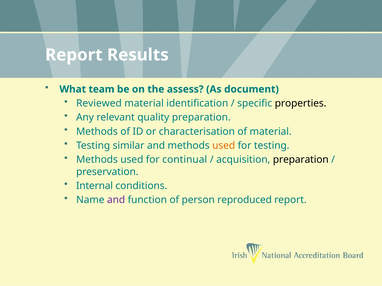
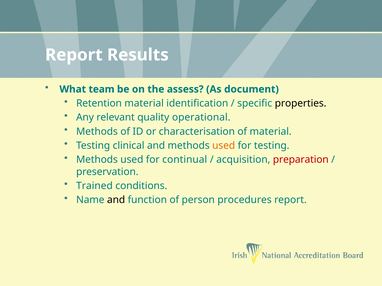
Reviewed: Reviewed -> Retention
quality preparation: preparation -> operational
similar: similar -> clinical
preparation at (301, 160) colour: black -> red
Internal: Internal -> Trained
and at (116, 200) colour: purple -> black
reproduced: reproduced -> procedures
